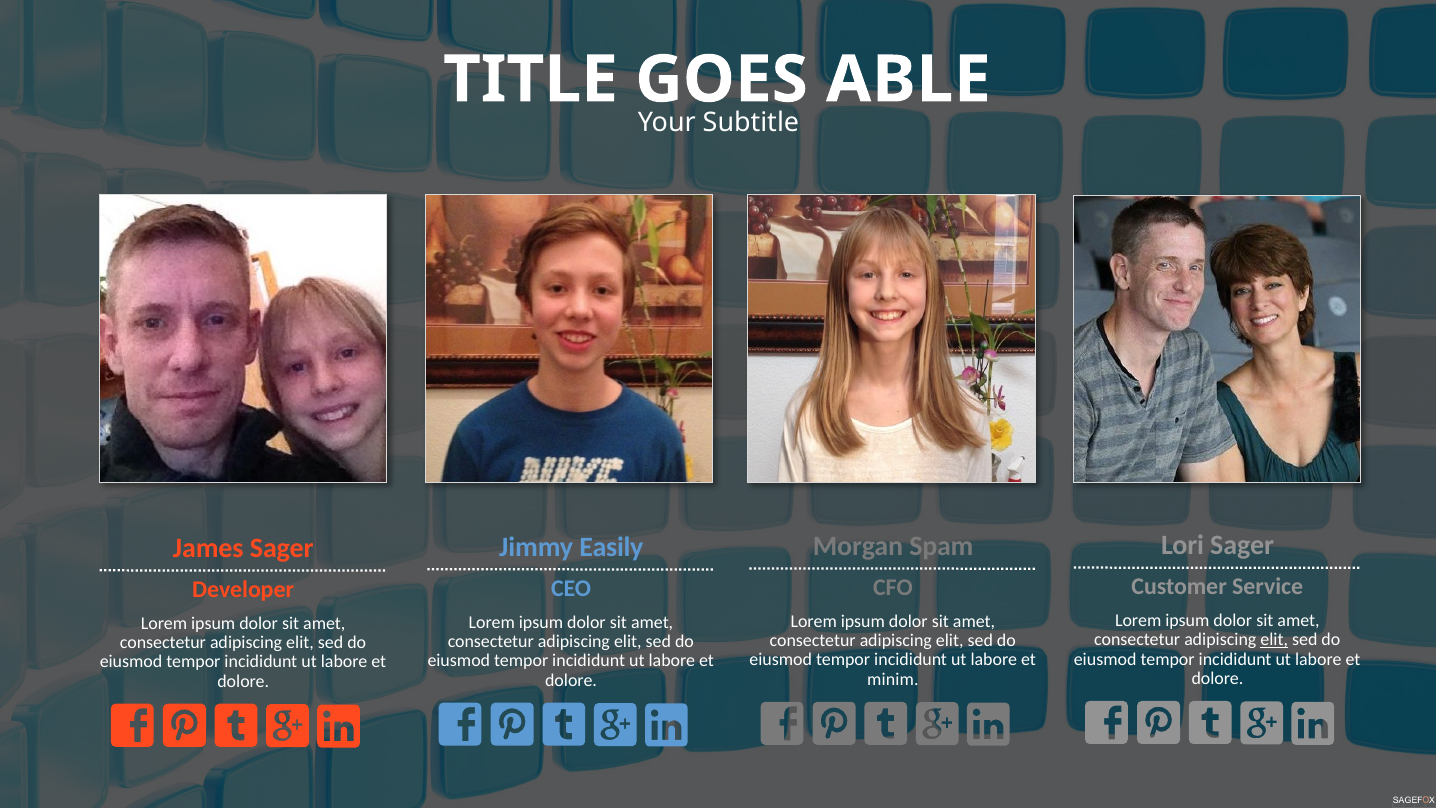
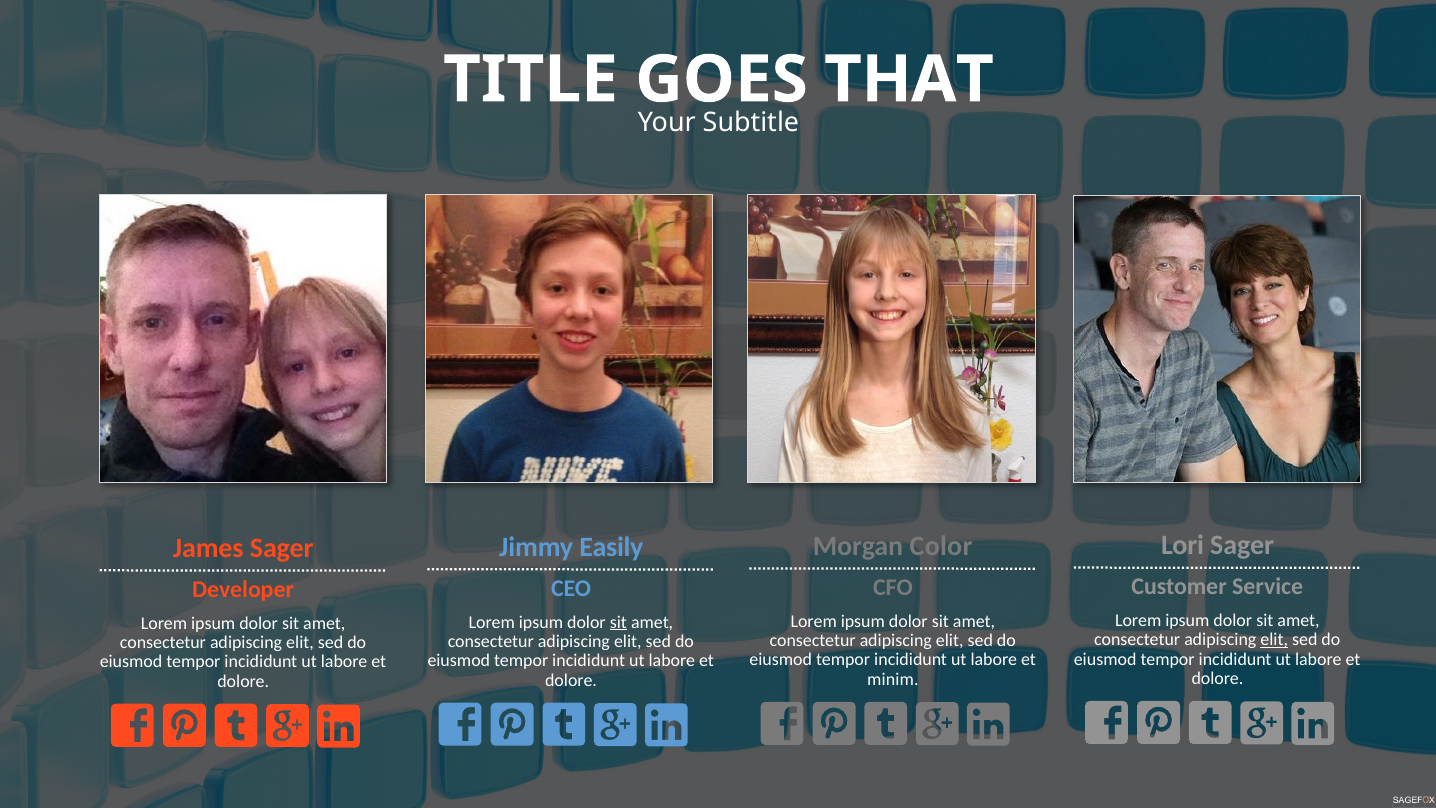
ABLE: ABLE -> THAT
Spam: Spam -> Color
sit at (618, 622) underline: none -> present
